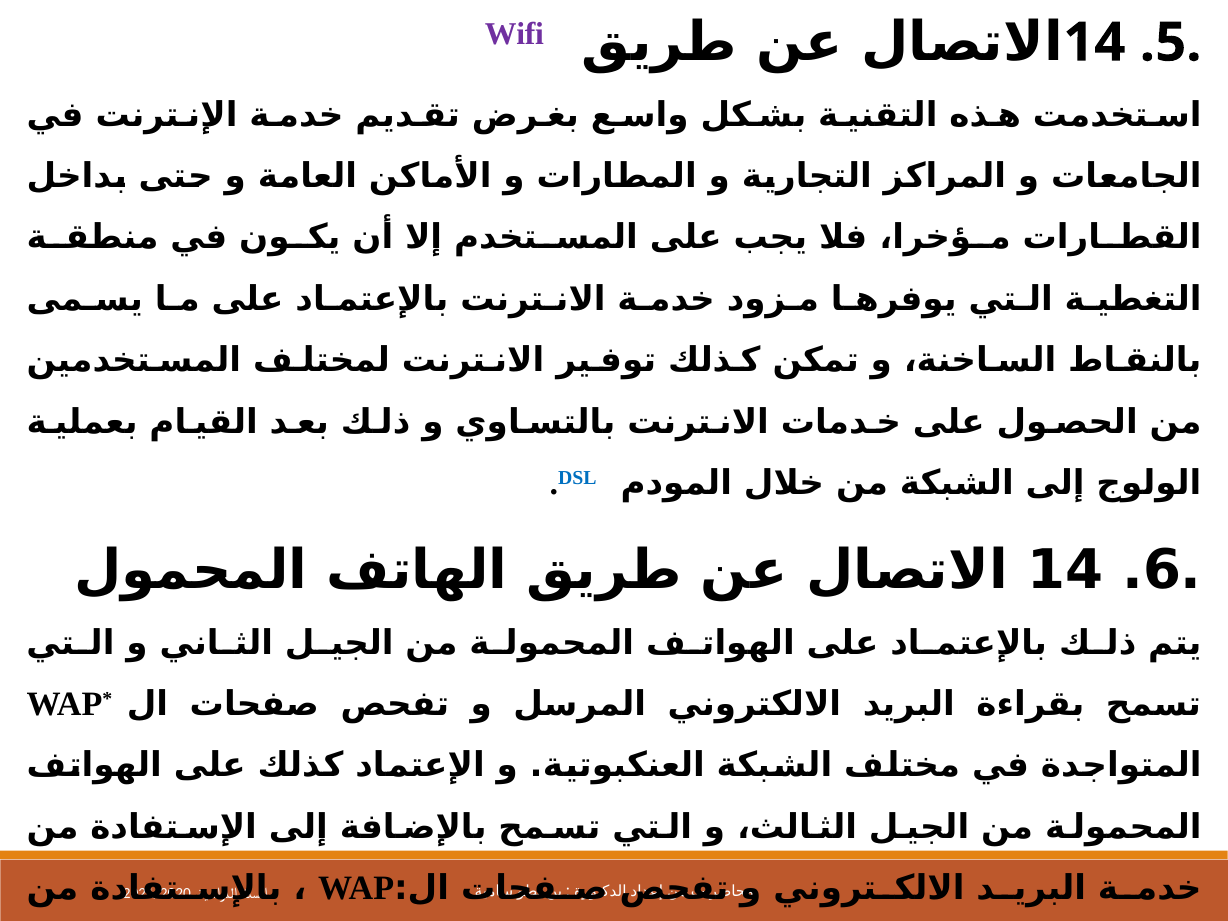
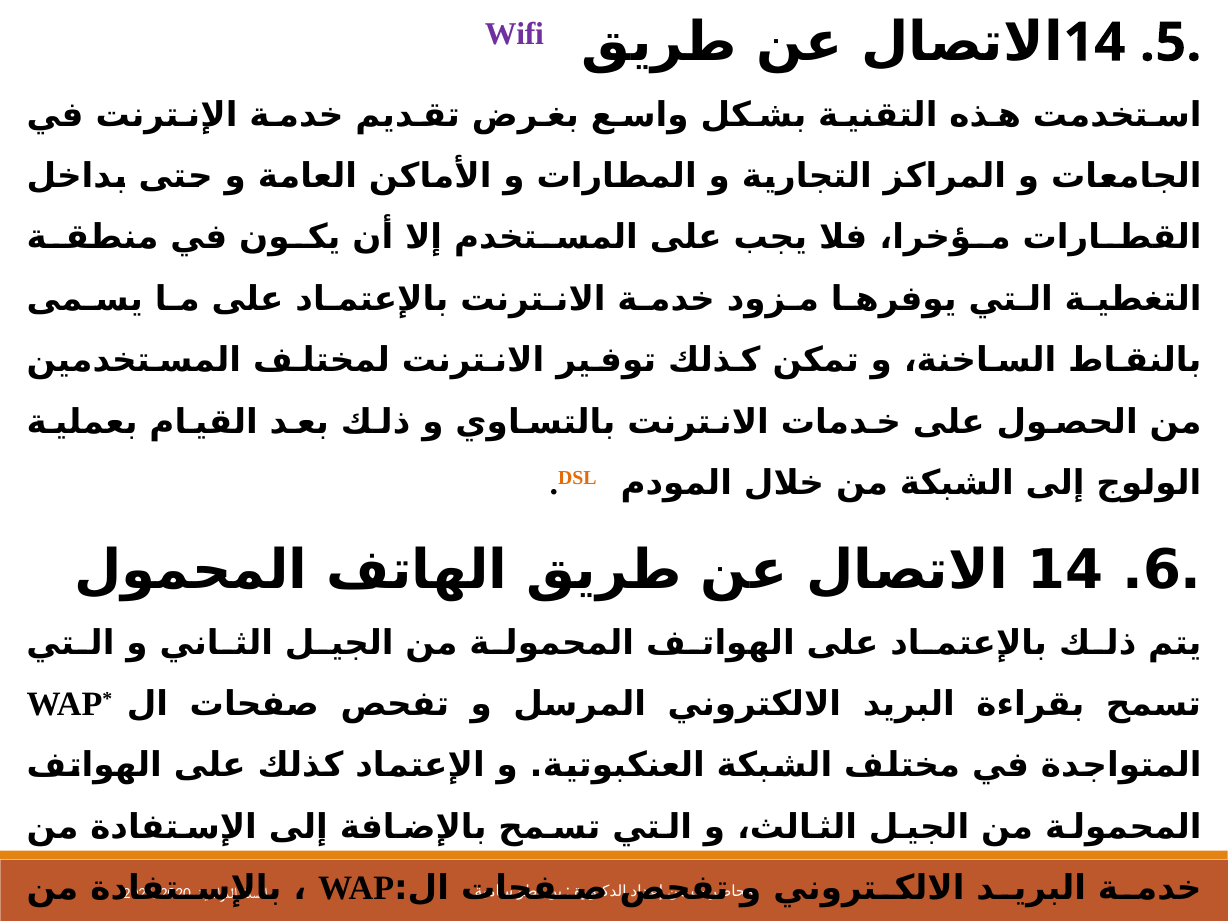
DSL colour: blue -> orange
